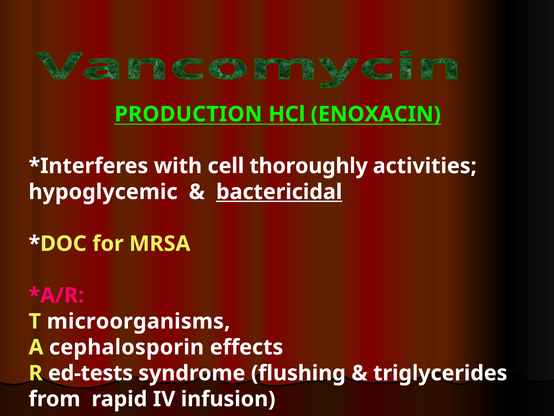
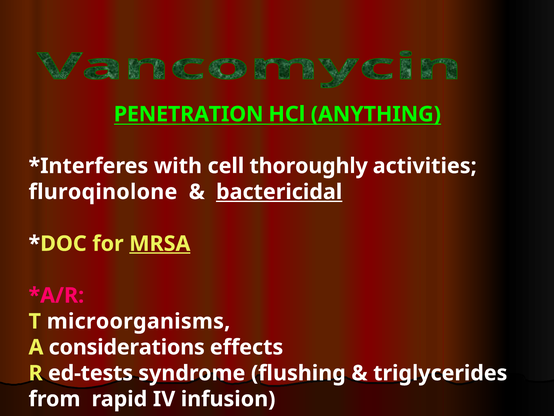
PRODUCTION: PRODUCTION -> PENETRATION
ENOXACIN: ENOXACIN -> ANYTHING
hypoglycemic: hypoglycemic -> fluroqinolone
MRSA underline: none -> present
cephalosporin: cephalosporin -> considerations
